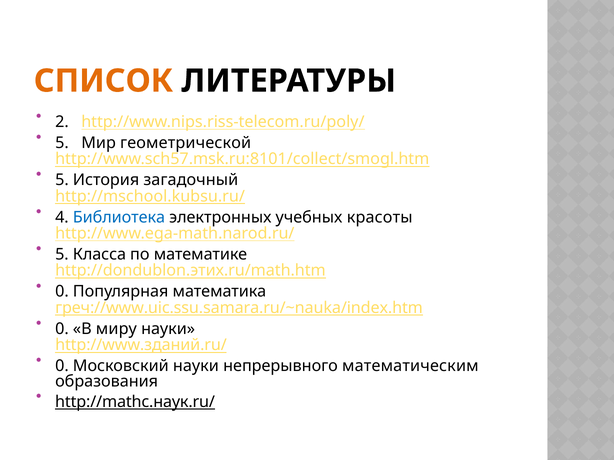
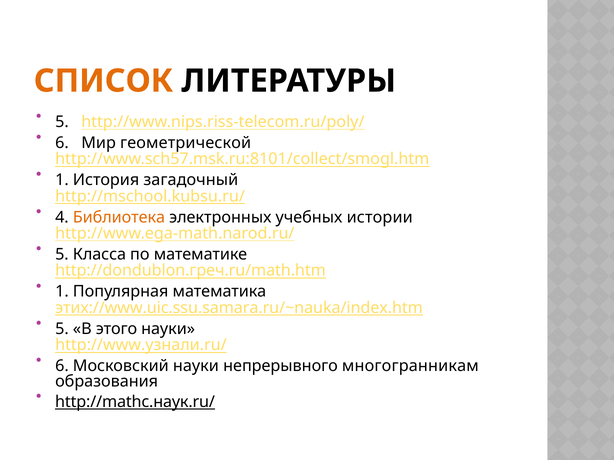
2 at (62, 122): 2 -> 5
5 at (62, 143): 5 -> 6
5 at (62, 180): 5 -> 1
Библиотека colour: blue -> orange
красоты: красоты -> истории
http://dondublon.этих.ru/math.htm: http://dondublon.этих.ru/math.htm -> http://dondublon.греч.ru/math.htm
0 at (62, 292): 0 -> 1
греч://www.uic.ssu.samara.ru/~nauka/index.htm: греч://www.uic.ssu.samara.ru/~nauka/index.htm -> этих://www.uic.ssu.samara.ru/~nauka/index.htm
0 at (62, 329): 0 -> 5
миру: миру -> этого
http://www.зданий.ru/: http://www.зданий.ru/ -> http://www.узнали.ru/
0 at (62, 366): 0 -> 6
математическим: математическим -> многогранникам
